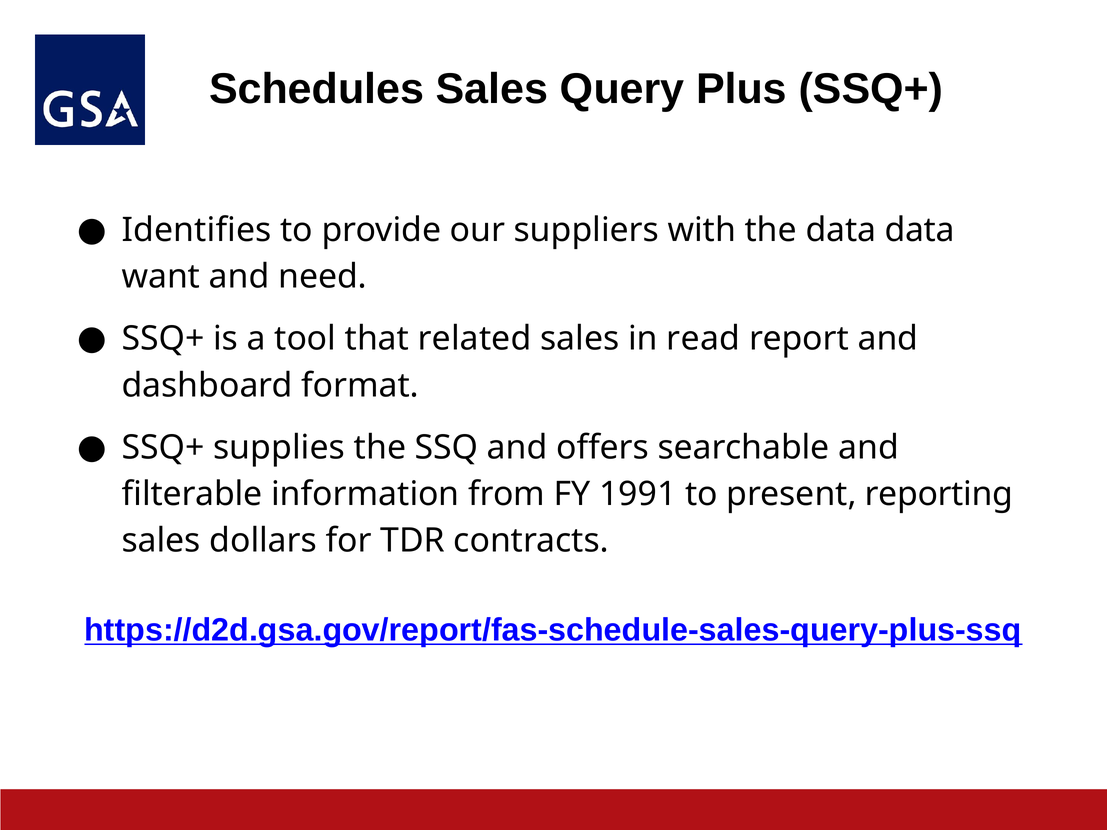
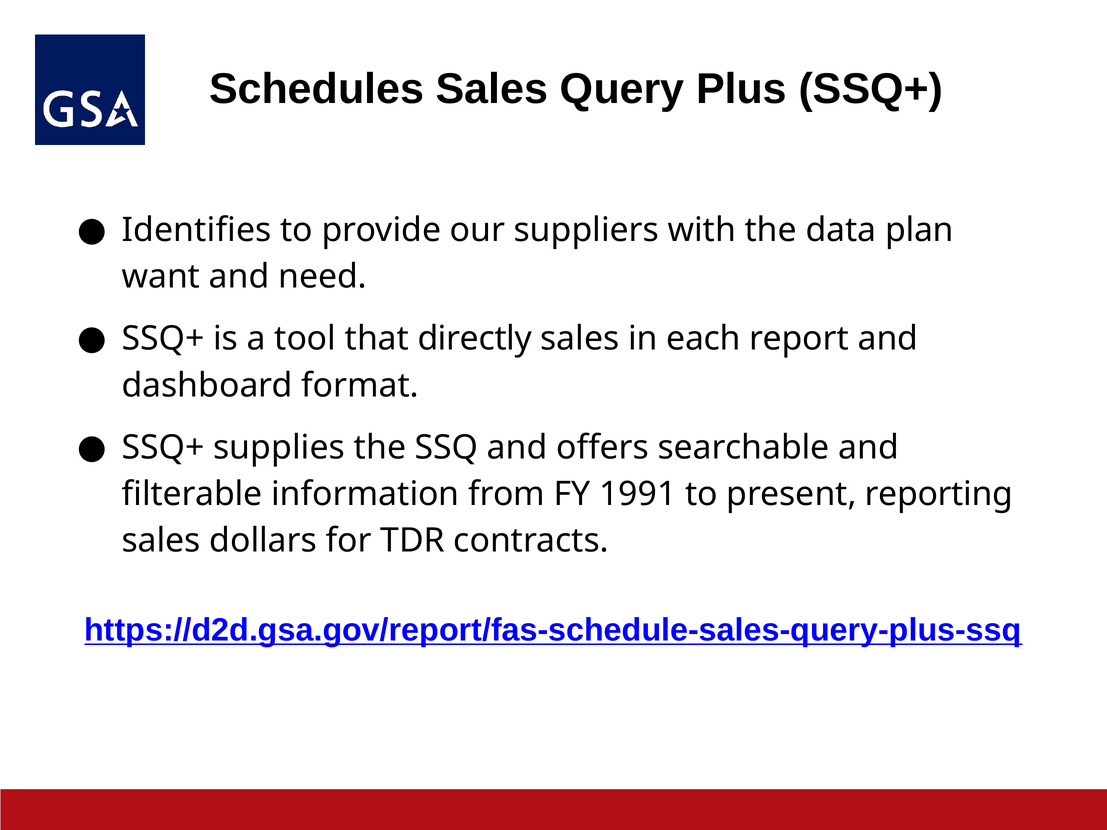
data data: data -> plan
related: related -> directly
read: read -> each
